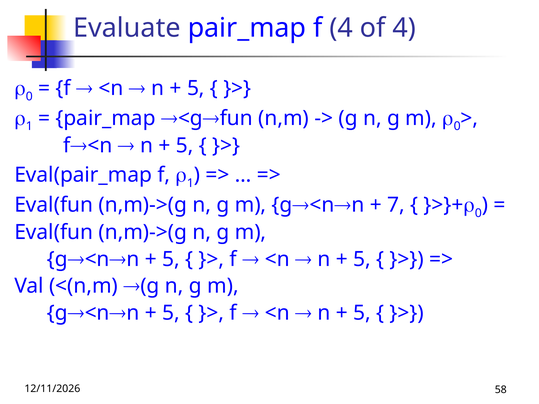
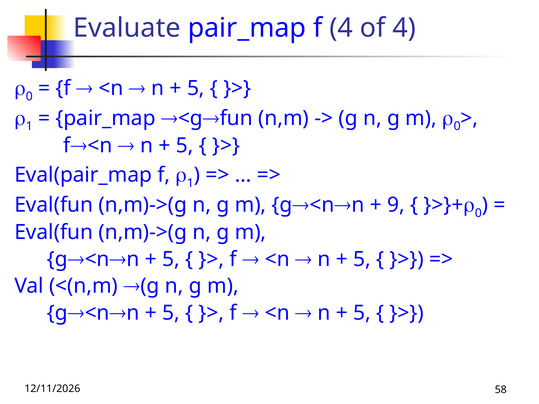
7: 7 -> 9
